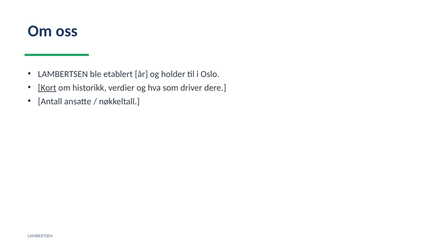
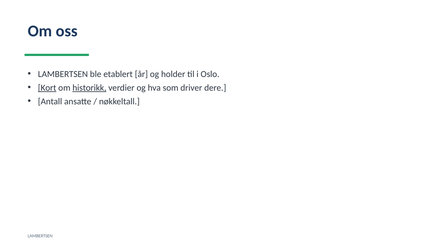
historikk underline: none -> present
